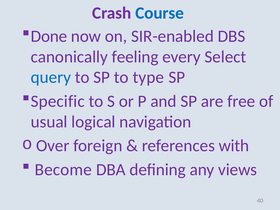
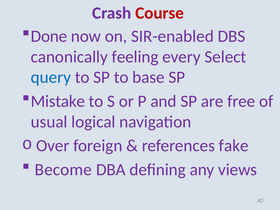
Course colour: blue -> red
type: type -> base
Specific: Specific -> Mistake
with: with -> fake
